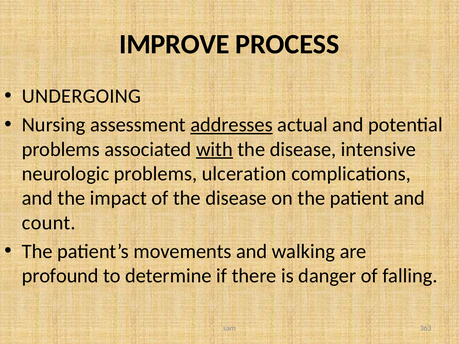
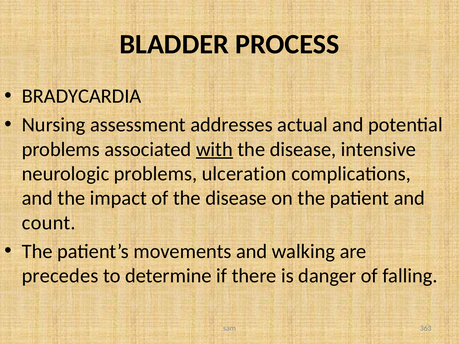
IMPROVE: IMPROVE -> BLADDER
UNDERGOING: UNDERGOING -> BRADYCARDIA
addresses underline: present -> none
profound: profound -> precedes
